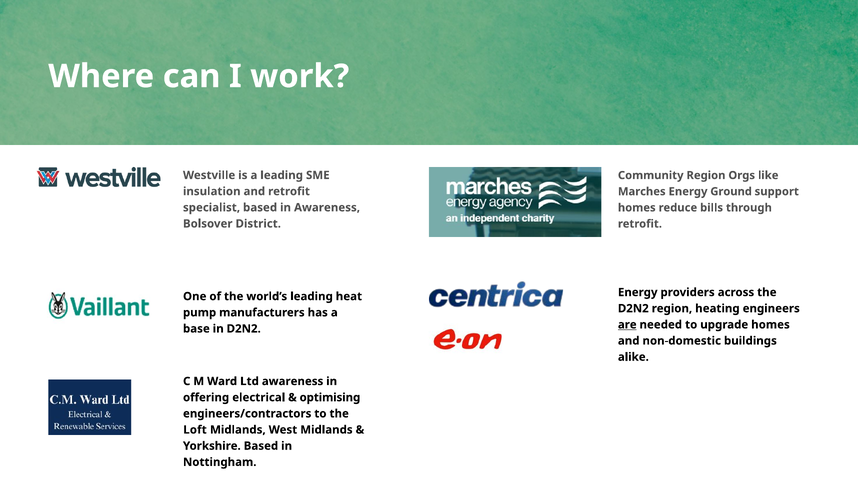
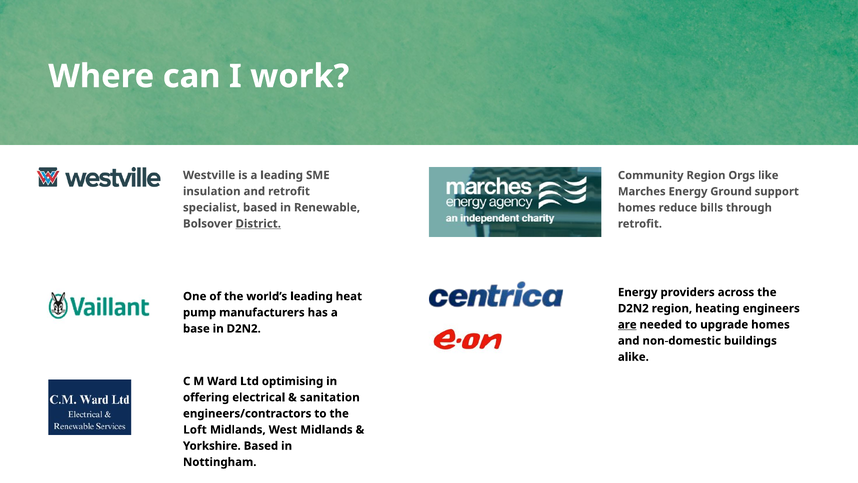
in Awareness: Awareness -> Renewable
District underline: none -> present
Ltd awareness: awareness -> optimising
optimising: optimising -> sanitation
